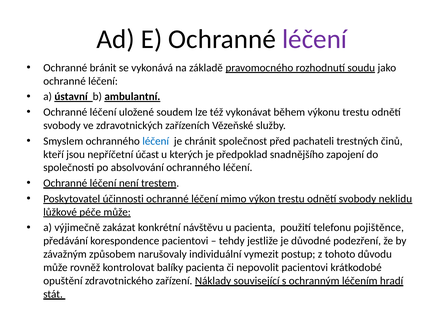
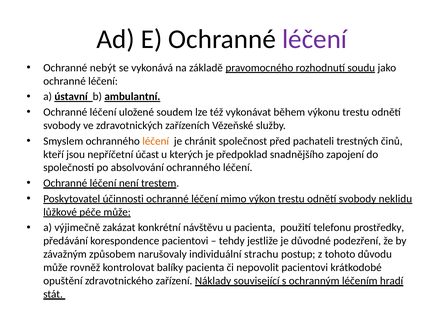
bránit: bránit -> nebýt
léčení at (156, 141) colour: blue -> orange
pojištěnce: pojištěnce -> prostředky
vymezit: vymezit -> strachu
